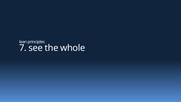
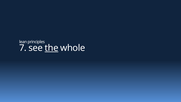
the underline: none -> present
